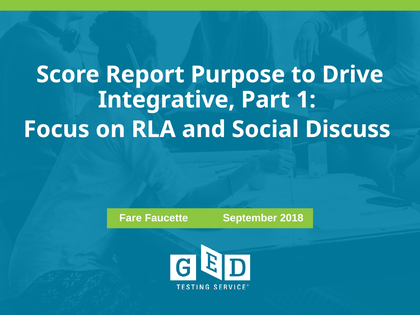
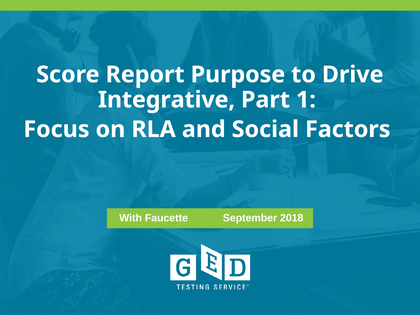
Discuss: Discuss -> Factors
Fare: Fare -> With
